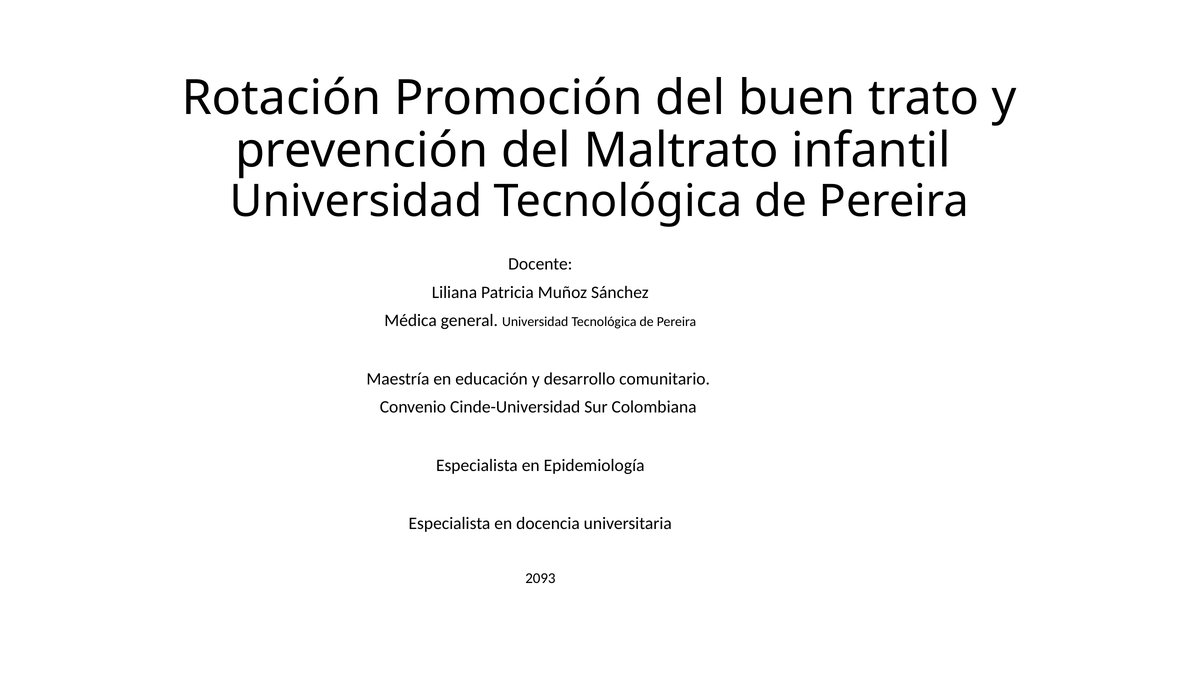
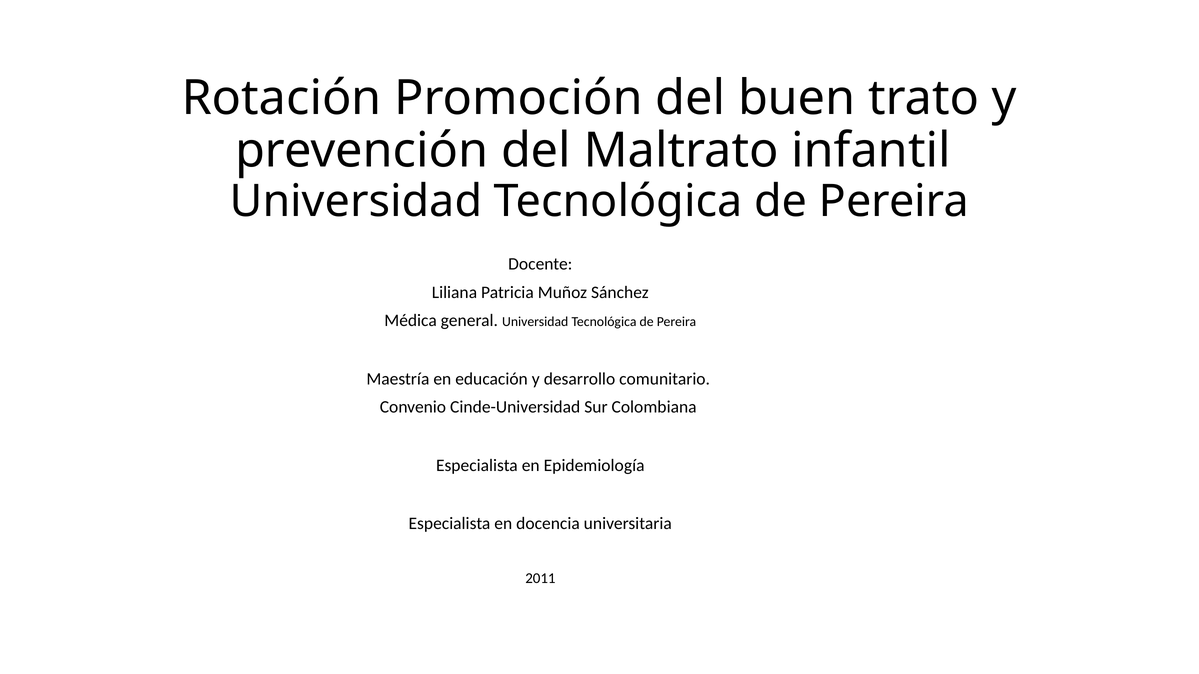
2093: 2093 -> 2011
